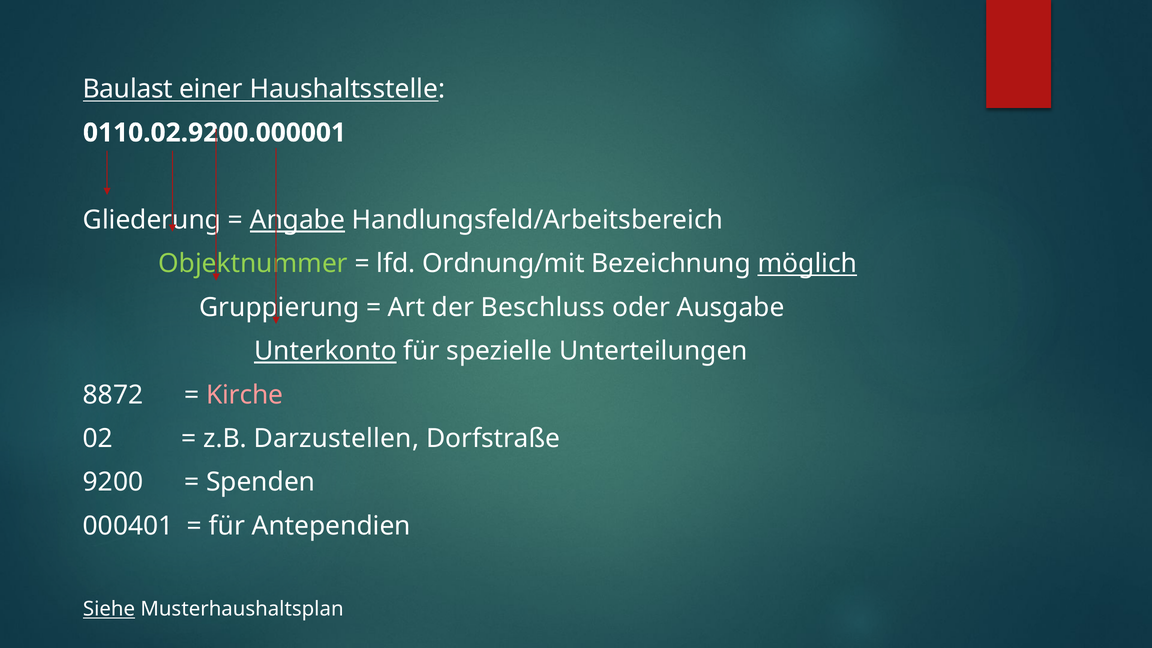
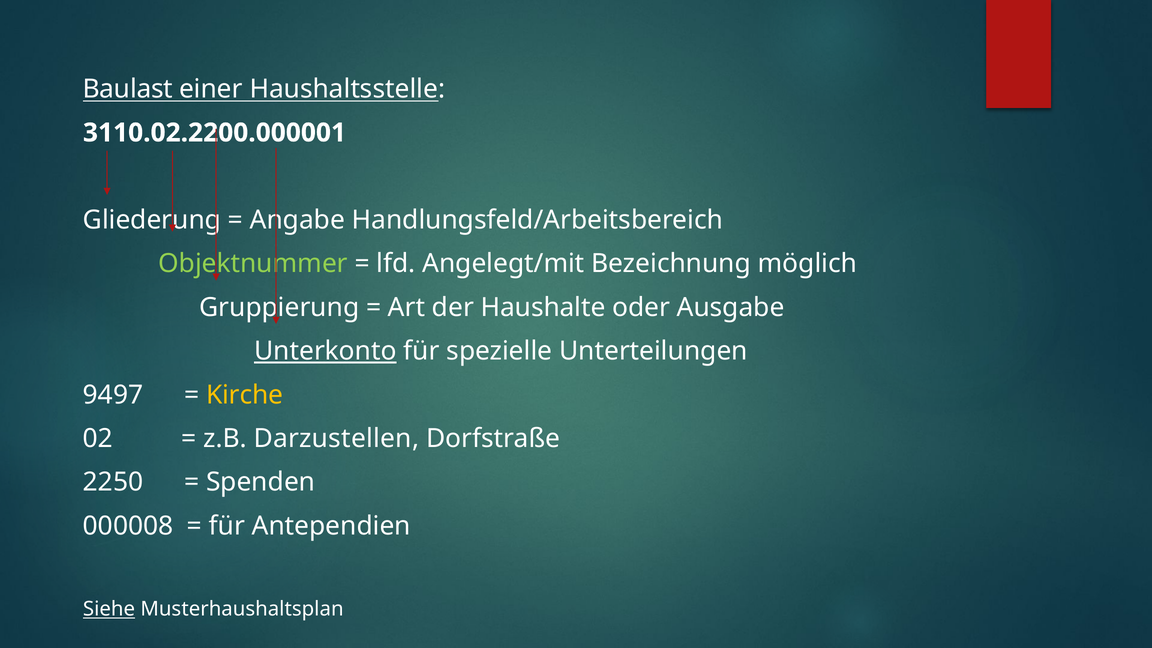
0110.02.9200.000001: 0110.02.9200.000001 -> 3110.02.2200.000001
Angabe underline: present -> none
Ordnung/mit: Ordnung/mit -> Angelegt/mit
möglich underline: present -> none
Beschluss: Beschluss -> Haushalte
8872: 8872 -> 9497
Kirche colour: pink -> yellow
9200: 9200 -> 2250
000401: 000401 -> 000008
